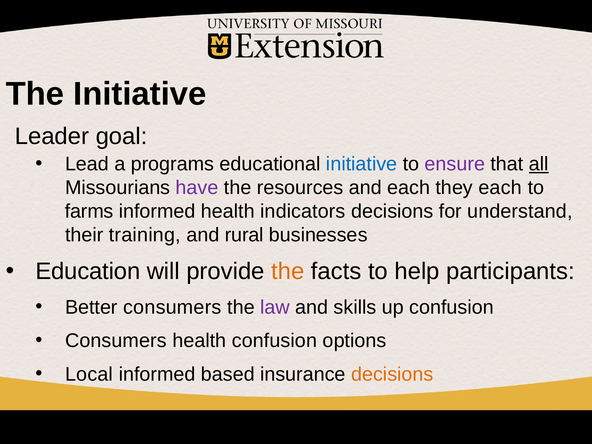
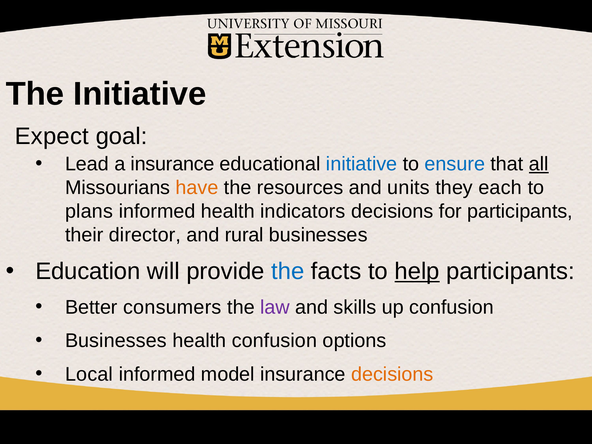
Leader: Leader -> Expect
a programs: programs -> insurance
ensure colour: purple -> blue
have colour: purple -> orange
and each: each -> units
farms: farms -> plans
for understand: understand -> participants
training: training -> director
the at (288, 271) colour: orange -> blue
help underline: none -> present
Consumers at (116, 341): Consumers -> Businesses
based: based -> model
